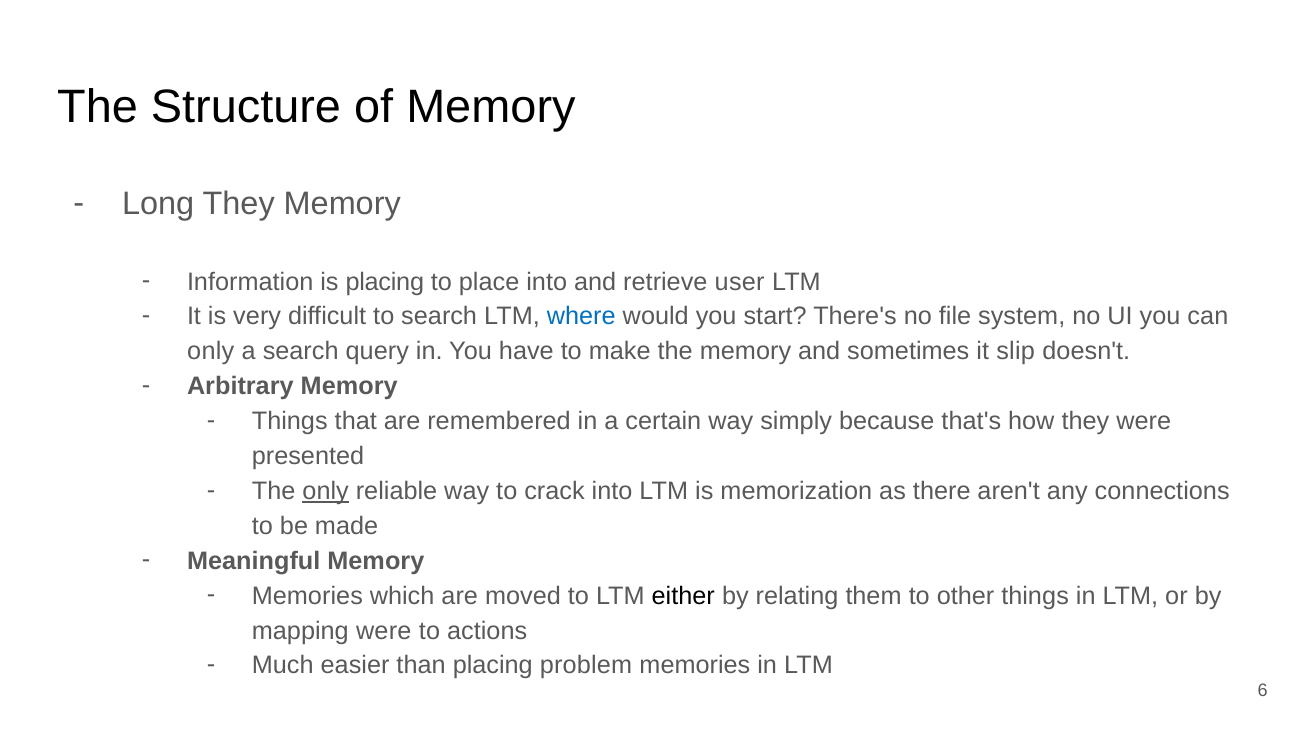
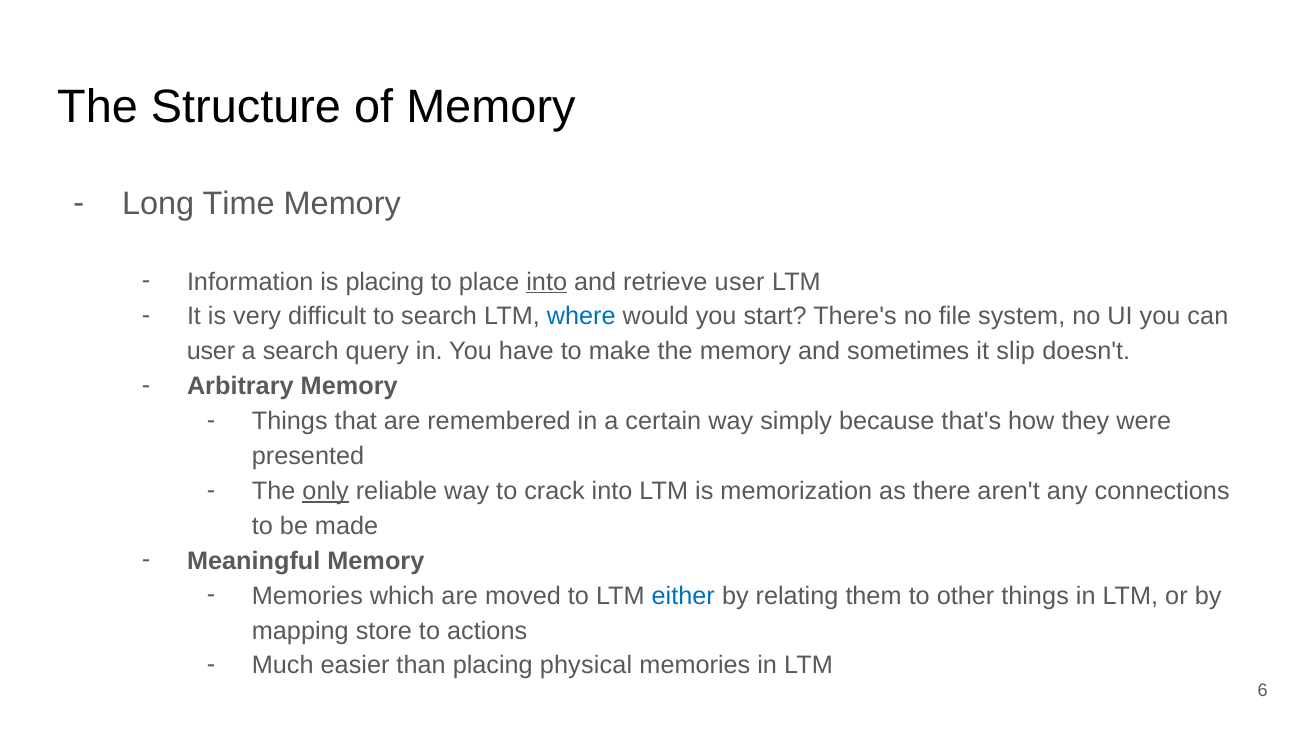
Long They: They -> Time
into at (547, 282) underline: none -> present
only at (211, 352): only -> user
either colour: black -> blue
mapping were: were -> store
problem: problem -> physical
